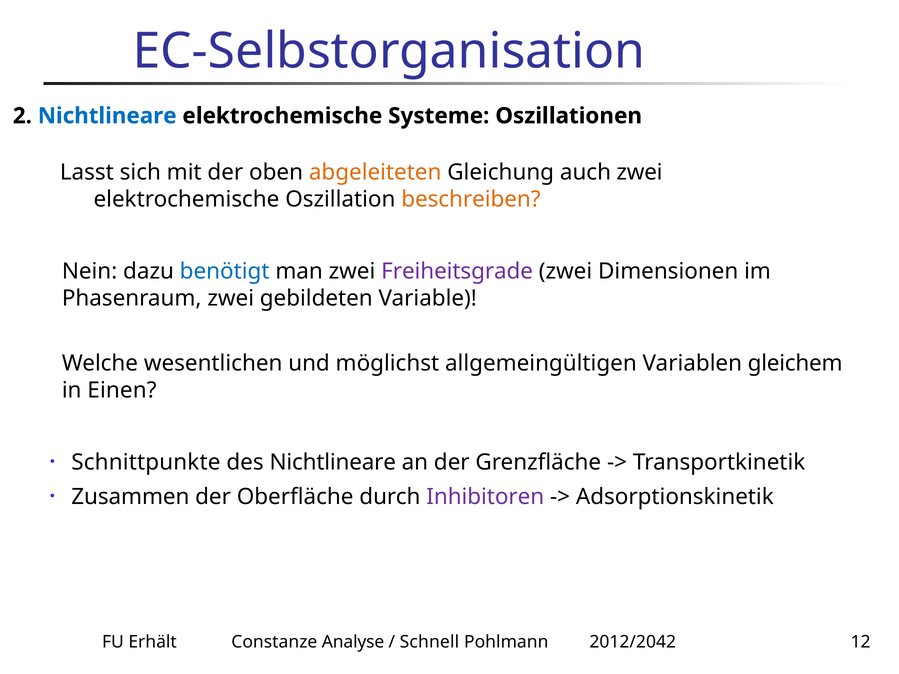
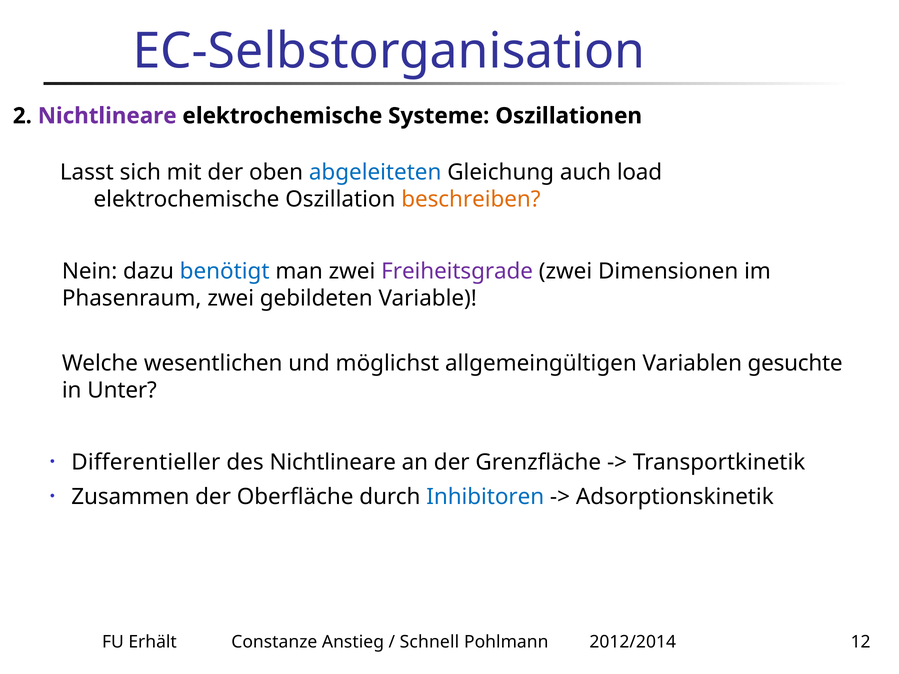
Nichtlineare at (107, 116) colour: blue -> purple
abgeleiteten colour: orange -> blue
auch zwei: zwei -> load
gleichem: gleichem -> gesuchte
Einen: Einen -> Unter
Schnittpunkte: Schnittpunkte -> Differentieller
Inhibitoren colour: purple -> blue
Analyse: Analyse -> Anstieg
2012/2042: 2012/2042 -> 2012/2014
